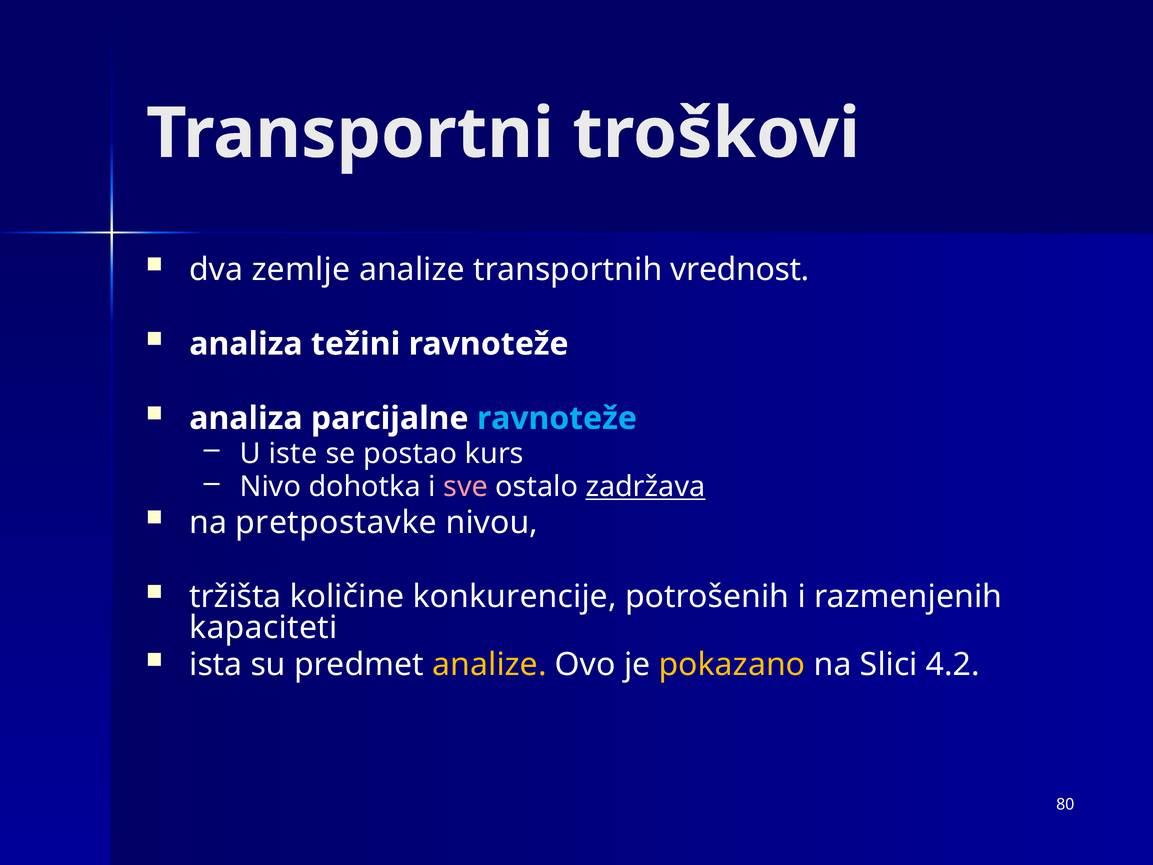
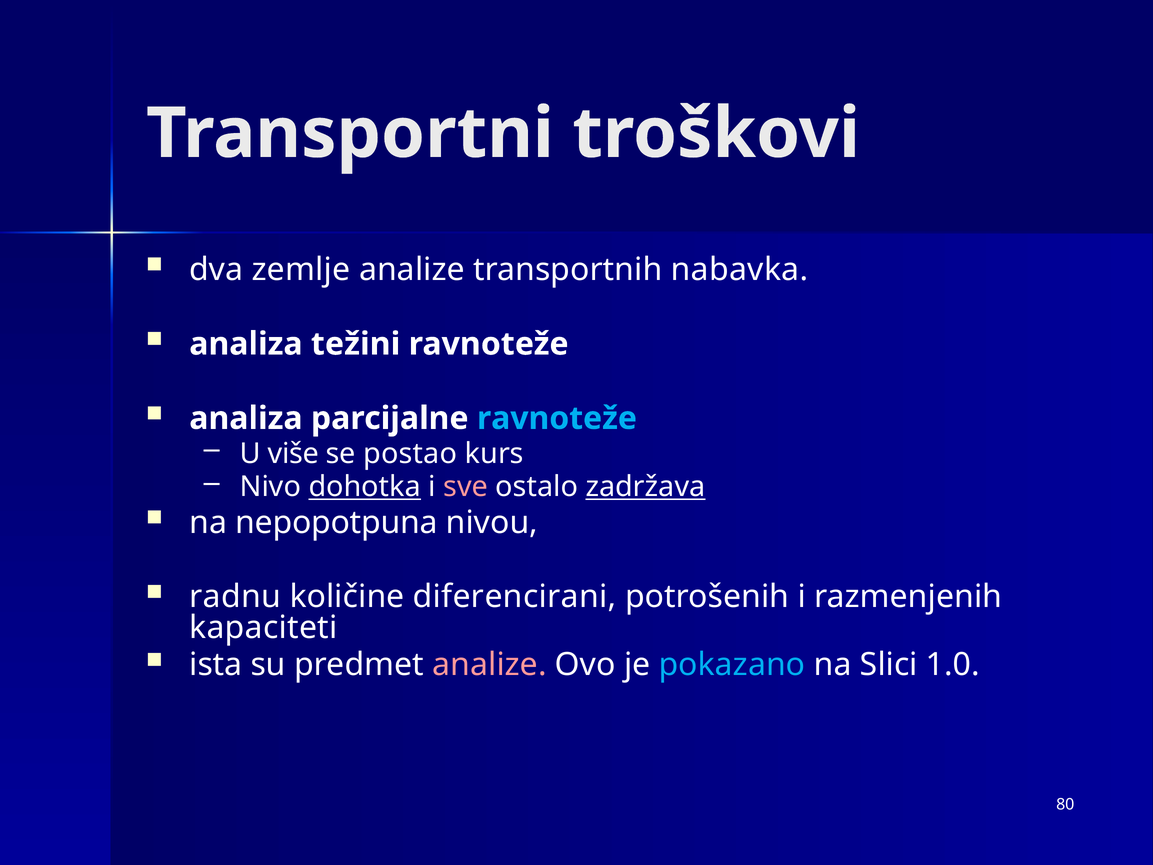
vrednost: vrednost -> nabavka
iste: iste -> više
dohotka underline: none -> present
pretpostavke: pretpostavke -> nepopotpuna
tržišta: tržišta -> radnu
konkurencije: konkurencije -> diferencirani
analize at (489, 665) colour: yellow -> pink
pokazano colour: yellow -> light blue
4.2: 4.2 -> 1.0
